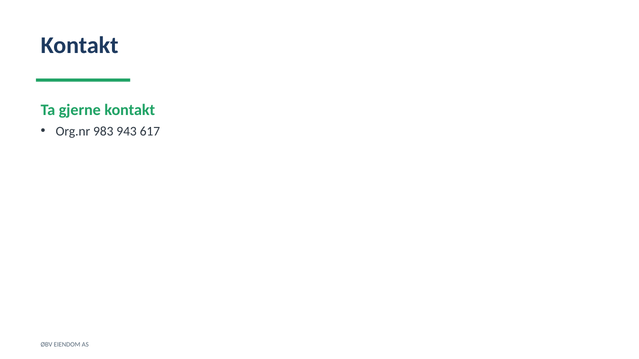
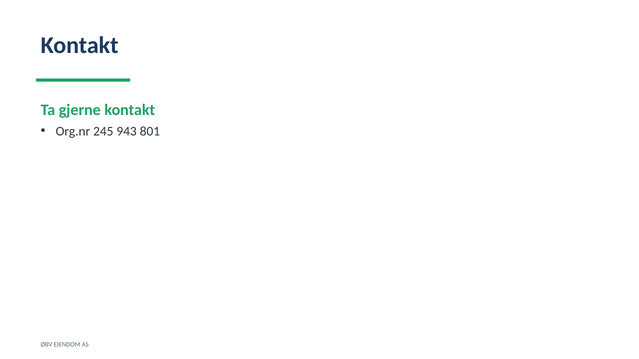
983: 983 -> 245
617: 617 -> 801
